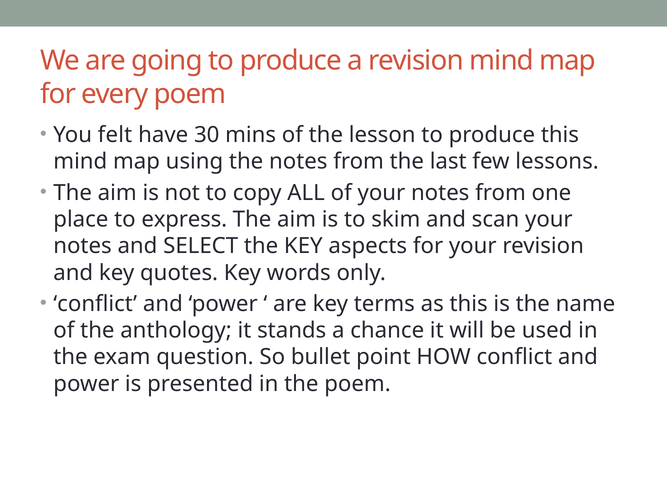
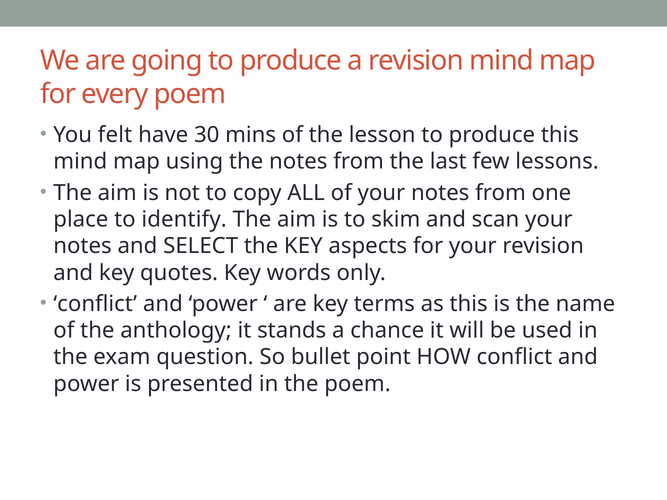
express: express -> identify
